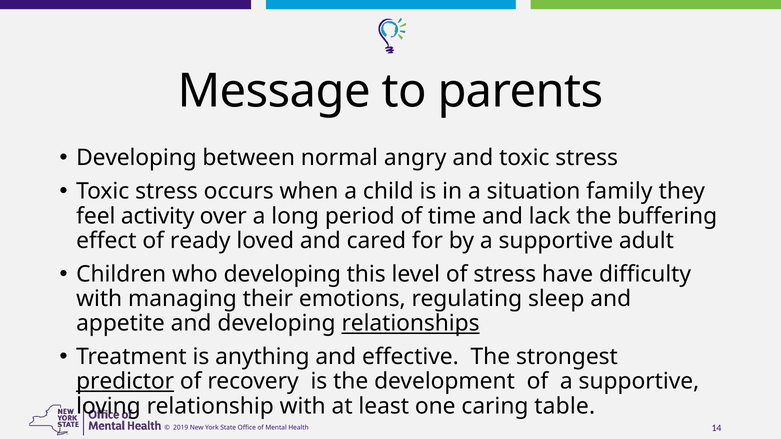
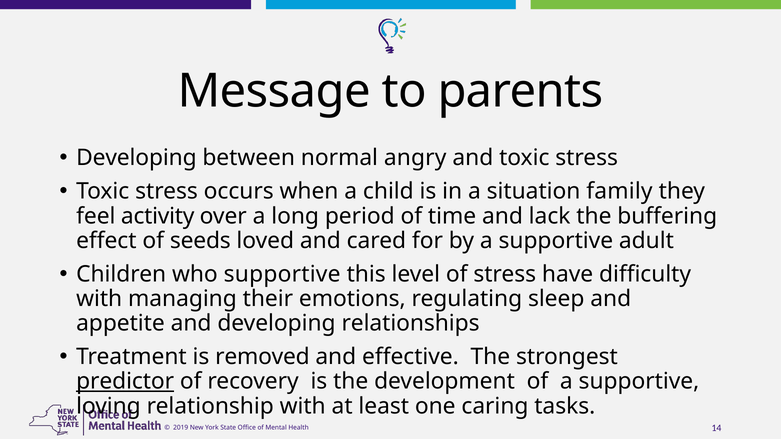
ready: ready -> seeds
who developing: developing -> supportive
relationships underline: present -> none
anything: anything -> removed
table: table -> tasks
